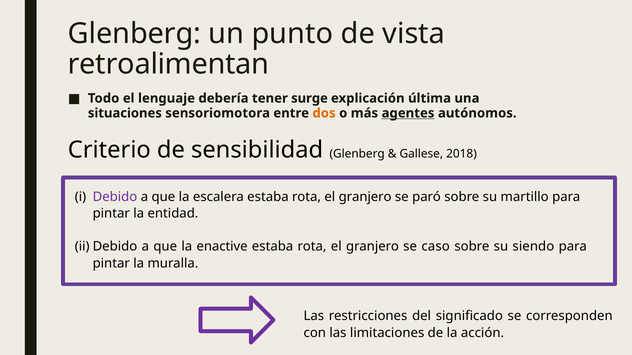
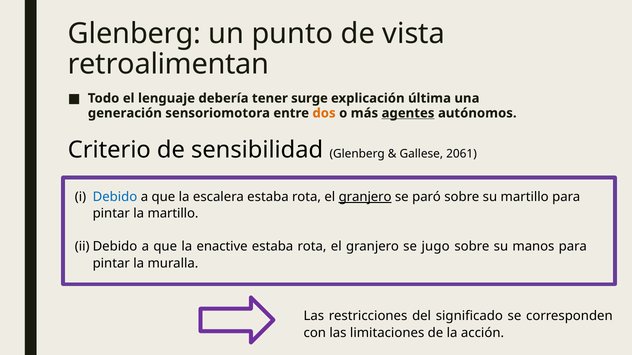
situaciones: situaciones -> generación
2018: 2018 -> 2061
Debido colour: purple -> blue
granjero at (365, 197) underline: none -> present
la entidad: entidad -> martillo
caso: caso -> jugo
siendo: siendo -> manos
